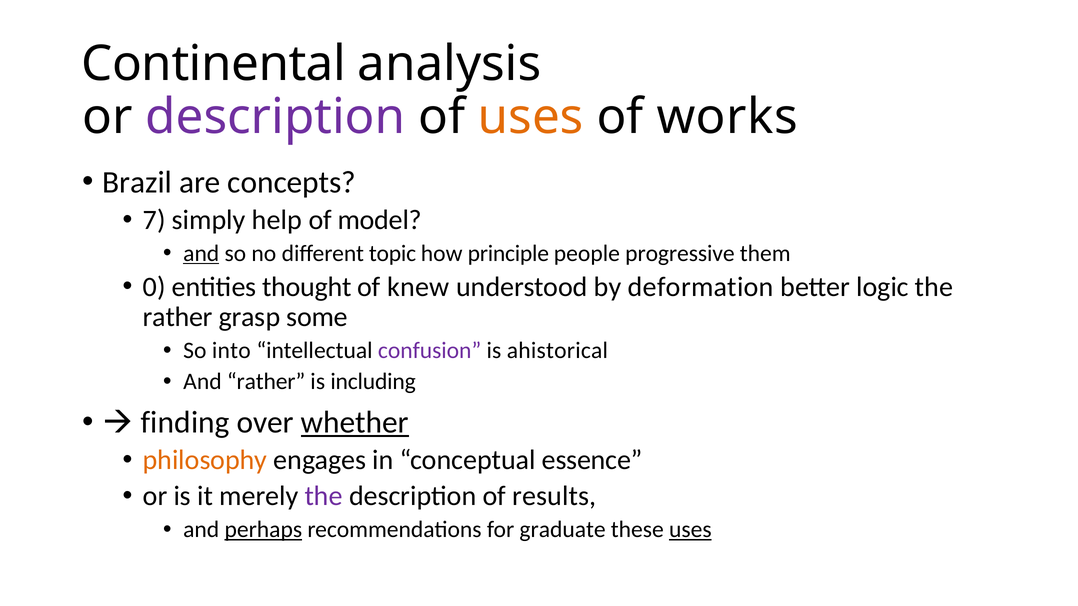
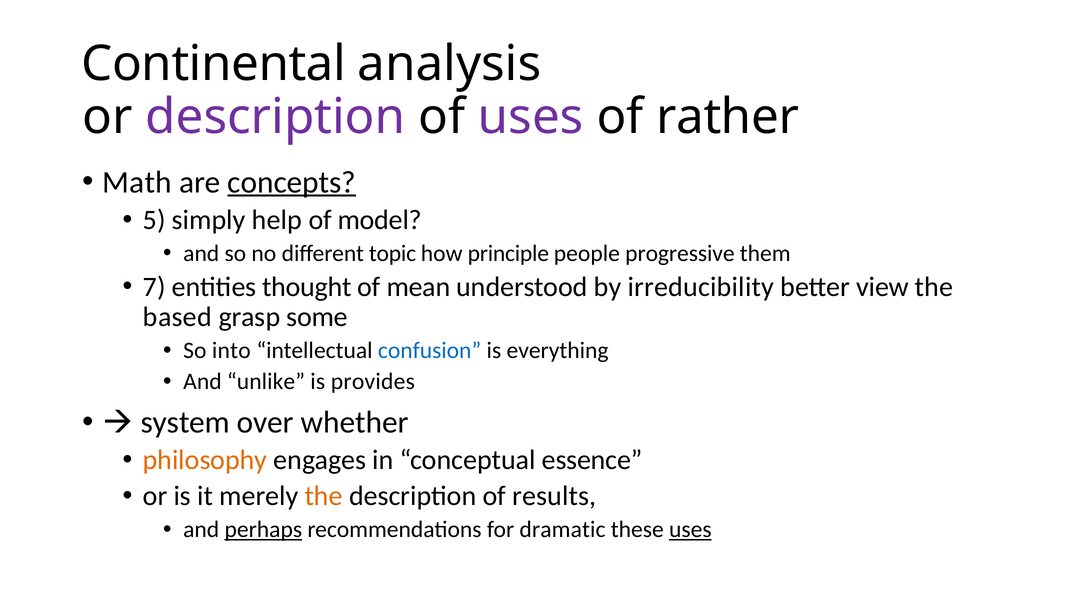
uses at (531, 117) colour: orange -> purple
works: works -> rather
Brazil: Brazil -> Math
concepts underline: none -> present
7: 7 -> 5
and at (201, 254) underline: present -> none
0: 0 -> 7
knew: knew -> mean
deformation: deformation -> irreducibility
logic: logic -> view
rather at (178, 317): rather -> based
confusion colour: purple -> blue
ahistorical: ahistorical -> everything
And rather: rather -> unlike
including: including -> provides
finding: finding -> system
whether underline: present -> none
the at (324, 496) colour: purple -> orange
graduate: graduate -> dramatic
